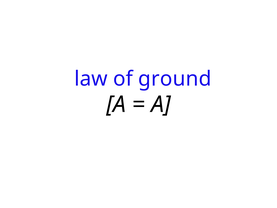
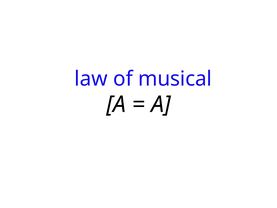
ground: ground -> musical
